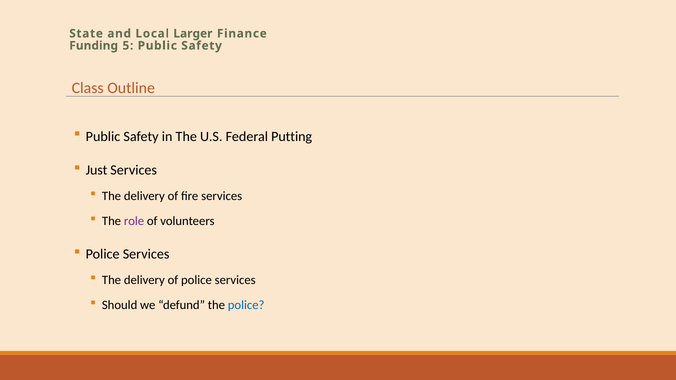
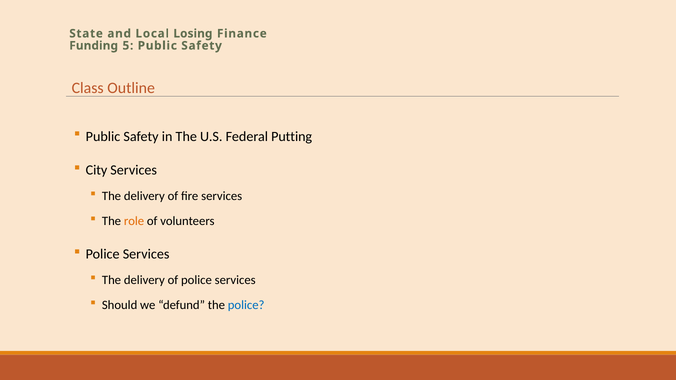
Larger: Larger -> Losing
Just: Just -> City
role colour: purple -> orange
